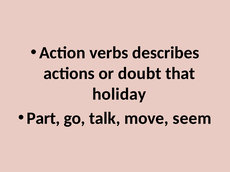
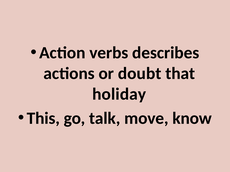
Part: Part -> This
seem: seem -> know
